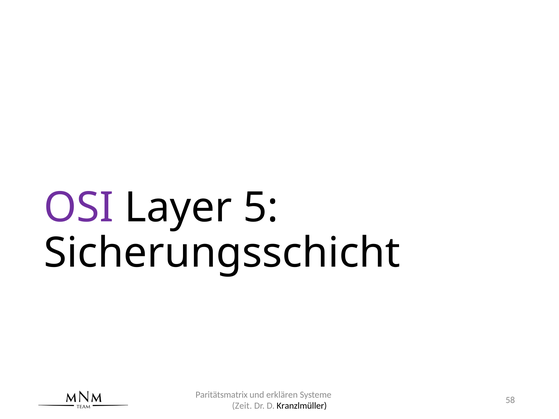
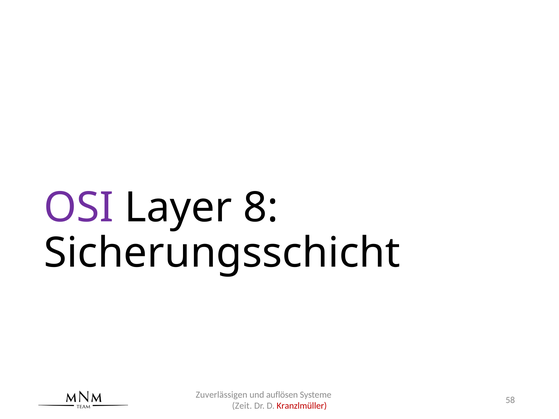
5: 5 -> 8
Paritätsmatrix: Paritätsmatrix -> Zuverlässigen
erklären: erklären -> auflösen
Kranzlmüller colour: black -> red
